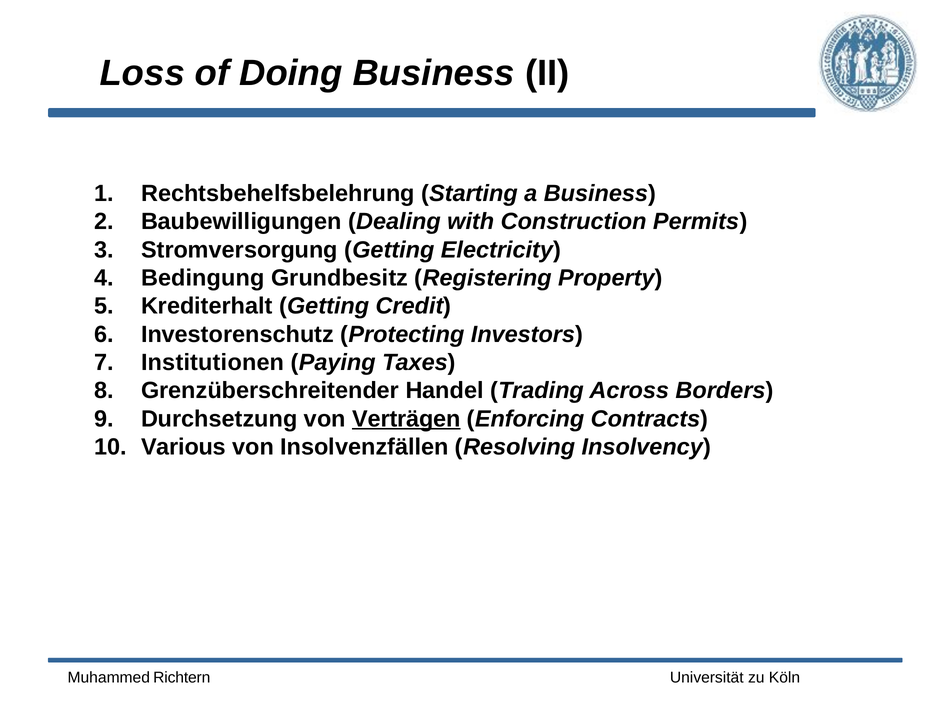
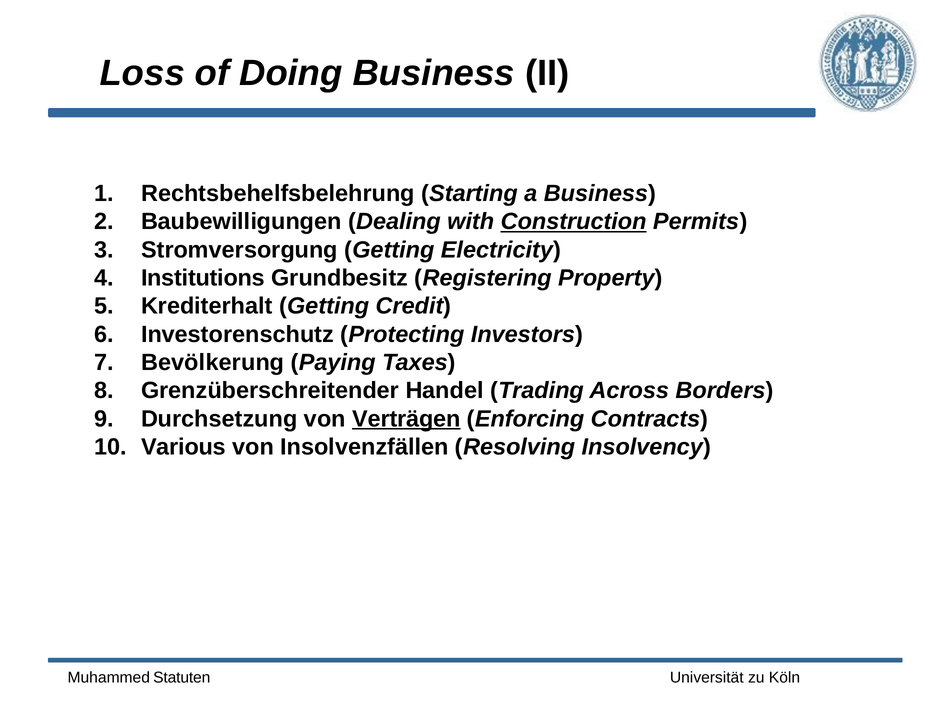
Construction underline: none -> present
Bedingung: Bedingung -> Institutions
Institutionen: Institutionen -> Bevölkerung
Richtern: Richtern -> Statuten
